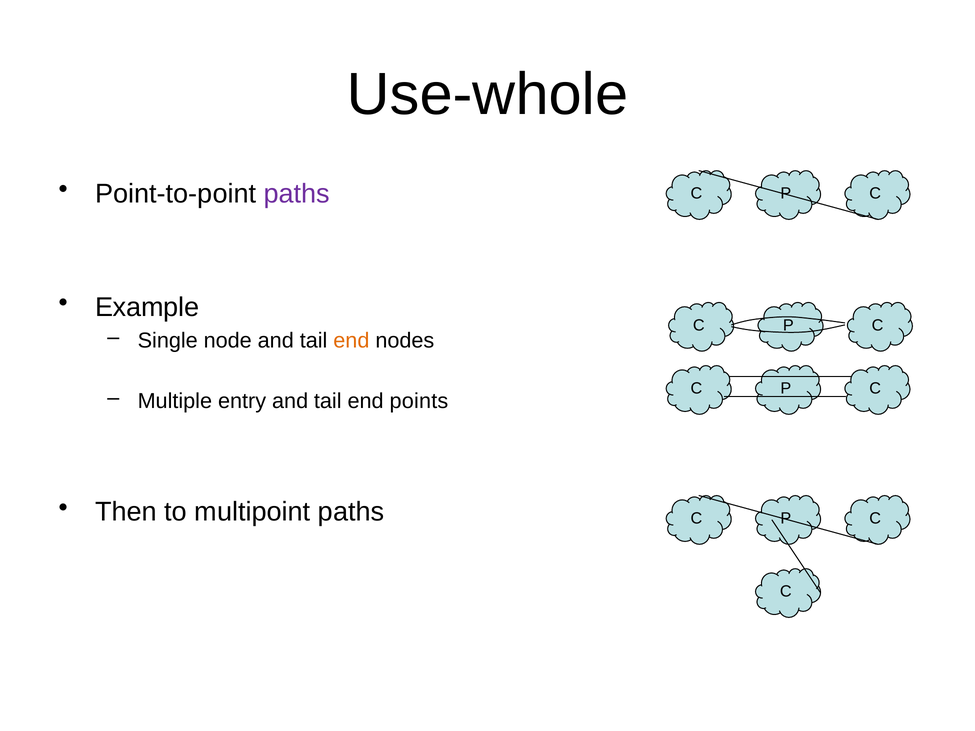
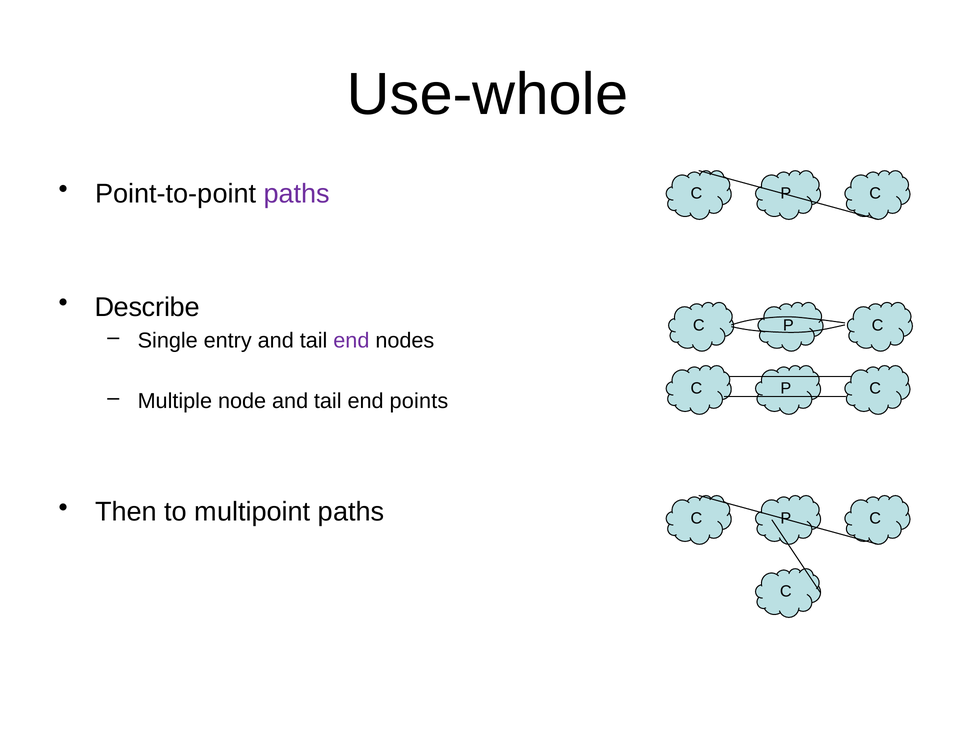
Example: Example -> Describe
node: node -> entry
end at (351, 341) colour: orange -> purple
entry: entry -> node
